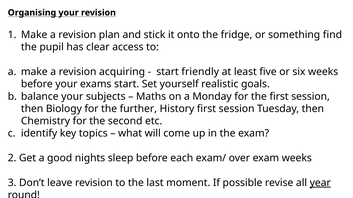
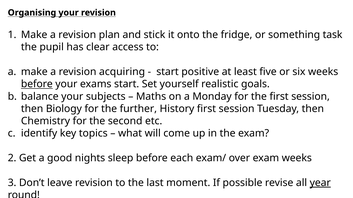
find: find -> task
friendly: friendly -> positive
before at (37, 84) underline: none -> present
